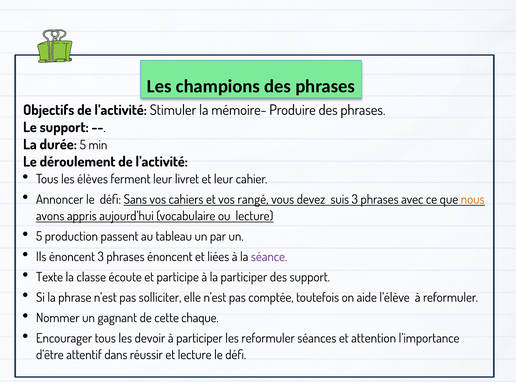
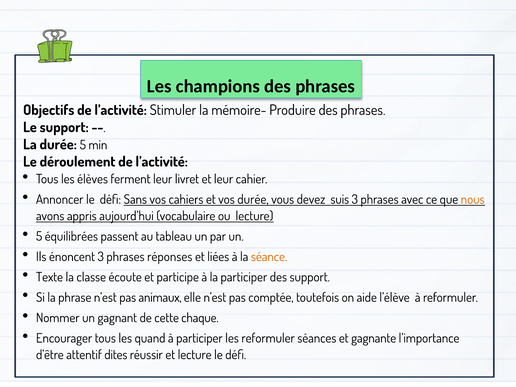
vos rangé: rangé -> durée
production: production -> équilibrées
phrases énoncent: énoncent -> réponses
séance colour: purple -> orange
solliciter: solliciter -> animaux
devoir: devoir -> quand
attention: attention -> gagnante
dans: dans -> dites
